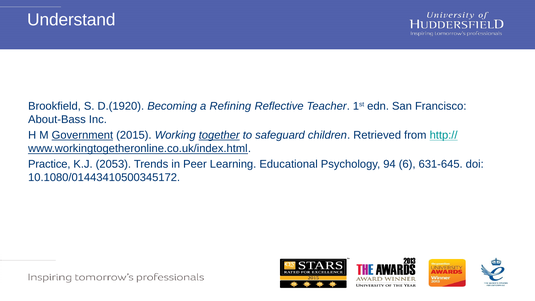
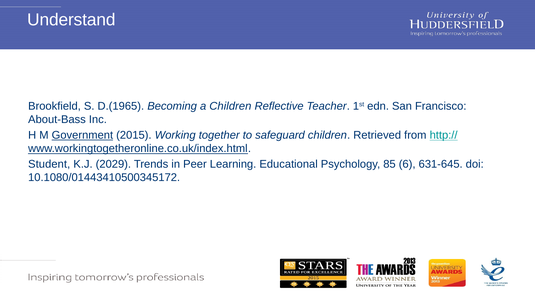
D.(1920: D.(1920 -> D.(1965
a Refining: Refining -> Children
together underline: present -> none
Practice: Practice -> Student
2053: 2053 -> 2029
94: 94 -> 85
